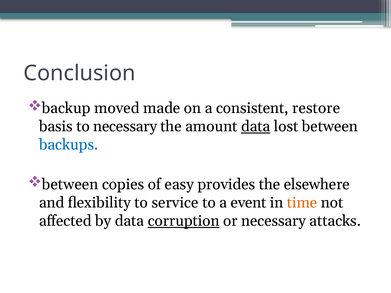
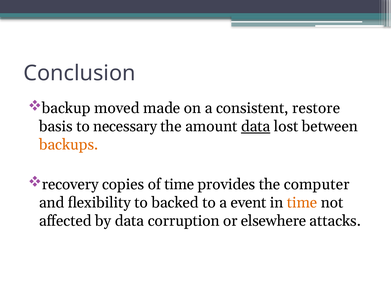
backups colour: blue -> orange
between at (70, 185): between -> recovery
of easy: easy -> time
elsewhere: elsewhere -> computer
service: service -> backed
corruption underline: present -> none
or necessary: necessary -> elsewhere
